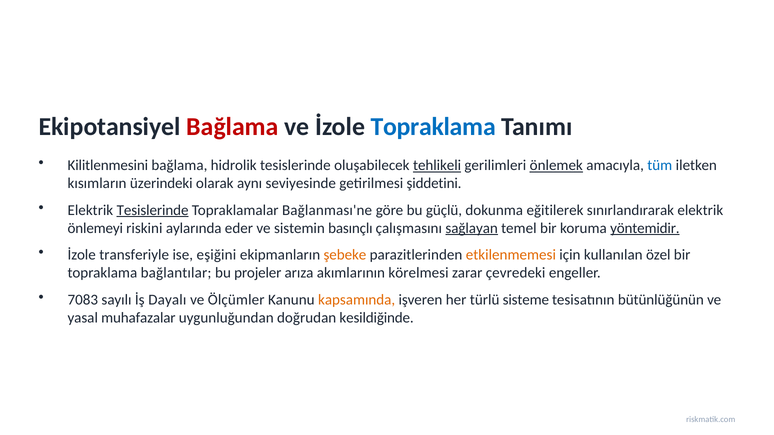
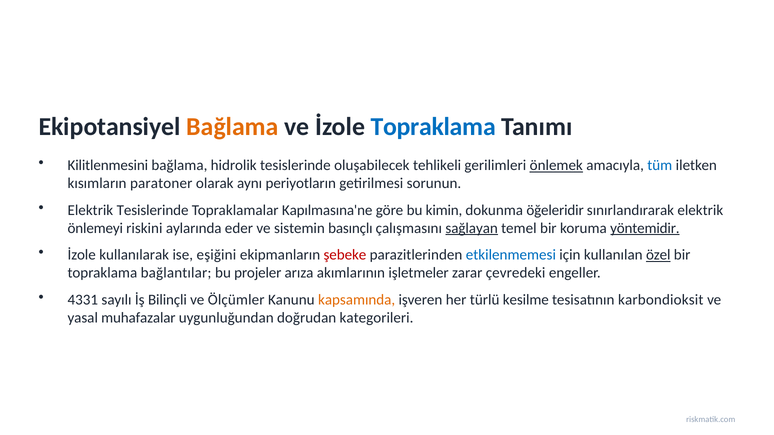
Bağlama at (232, 127) colour: red -> orange
tehlikeli underline: present -> none
üzerindeki: üzerindeki -> paratoner
seviyesinde: seviyesinde -> periyotların
şiddetini: şiddetini -> sorunun
Tesislerinde at (153, 210) underline: present -> none
Bağlanması'ne: Bağlanması'ne -> Kapılmasına'ne
güçlü: güçlü -> kimin
eğitilerek: eğitilerek -> öğeleridir
transferiyle: transferiyle -> kullanılarak
şebeke colour: orange -> red
etkilenmemesi colour: orange -> blue
özel underline: none -> present
körelmesi: körelmesi -> işletmeler
7083: 7083 -> 4331
Dayalı: Dayalı -> Bilinçli
sisteme: sisteme -> kesilme
bütünlüğünün: bütünlüğünün -> karbondioksit
kesildiğinde: kesildiğinde -> kategorileri
